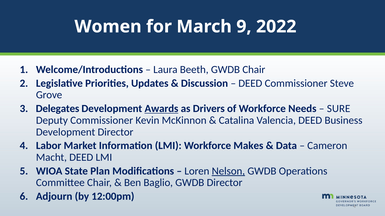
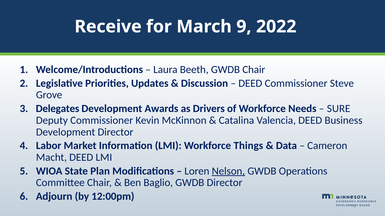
Women: Women -> Receive
Awards underline: present -> none
Makes: Makes -> Things
